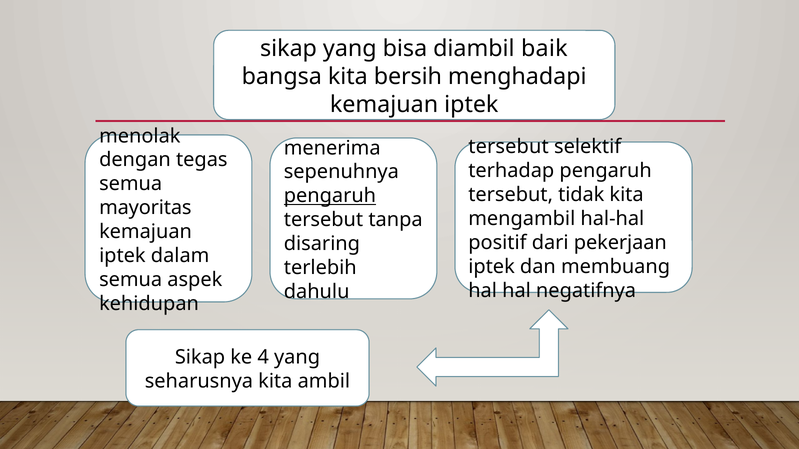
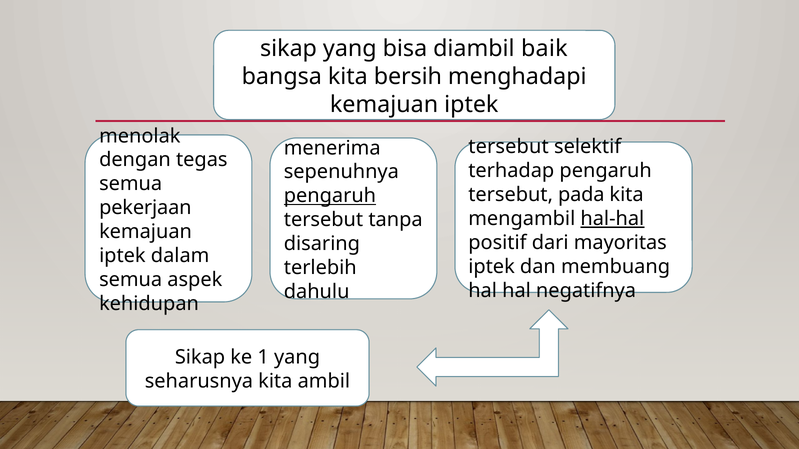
tidak: tidak -> pada
mayoritas: mayoritas -> pekerjaan
hal-hal underline: none -> present
pekerjaan: pekerjaan -> mayoritas
4: 4 -> 1
